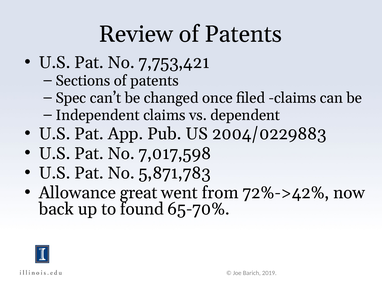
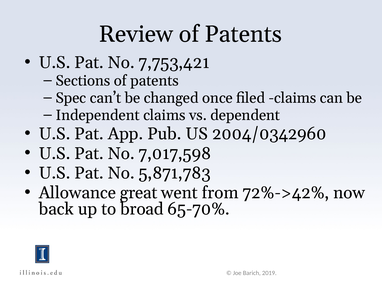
2004/0229883: 2004/0229883 -> 2004/0342960
found: found -> broad
